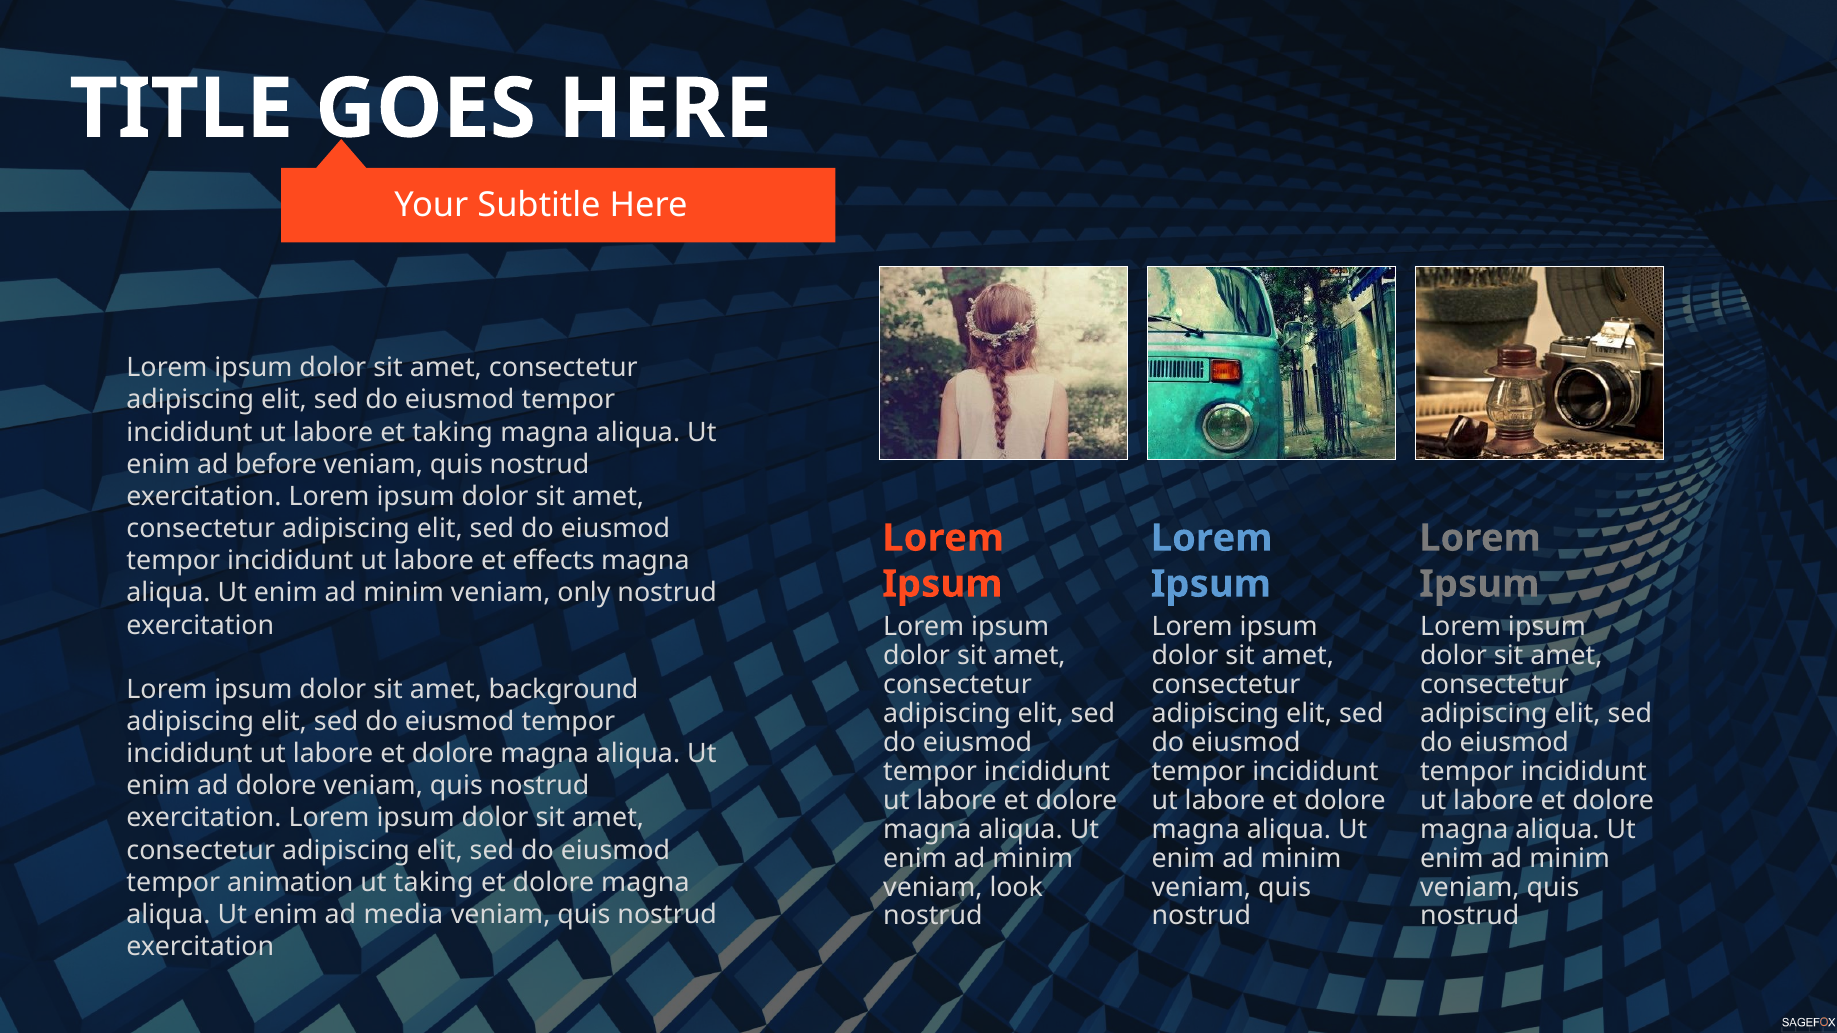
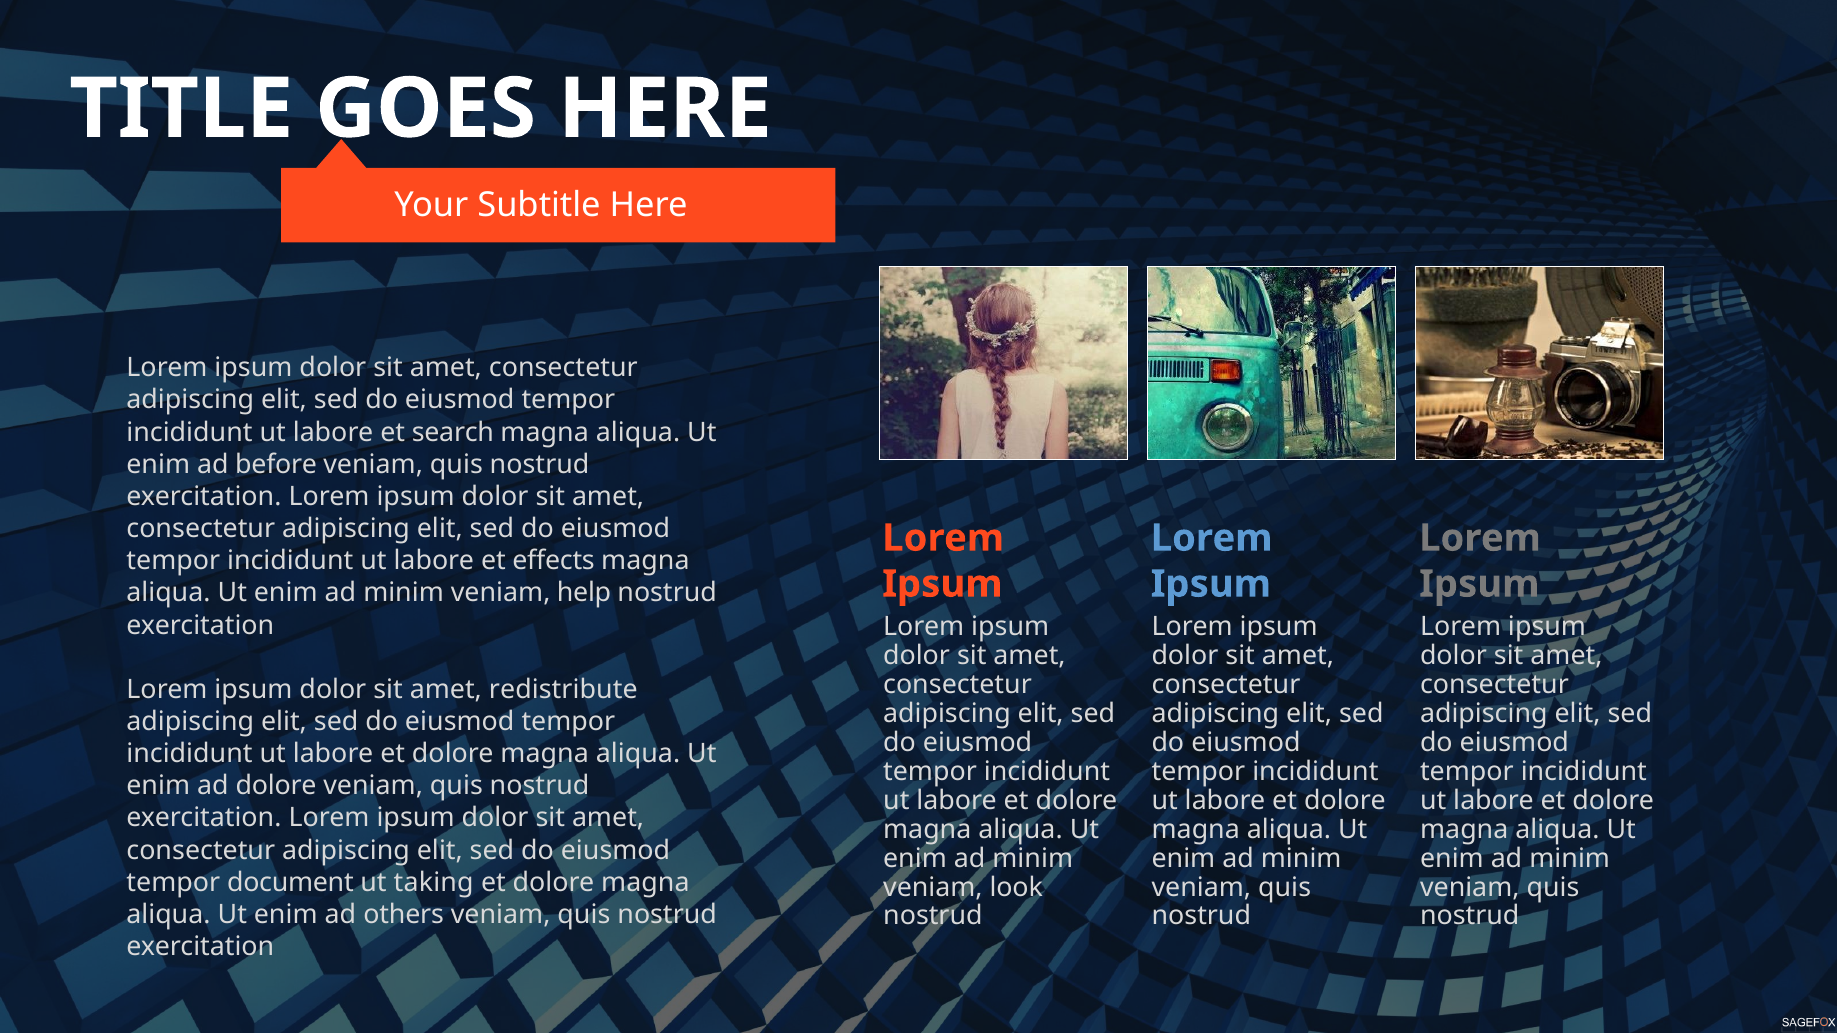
et taking: taking -> search
only: only -> help
background: background -> redistribute
animation: animation -> document
media: media -> others
